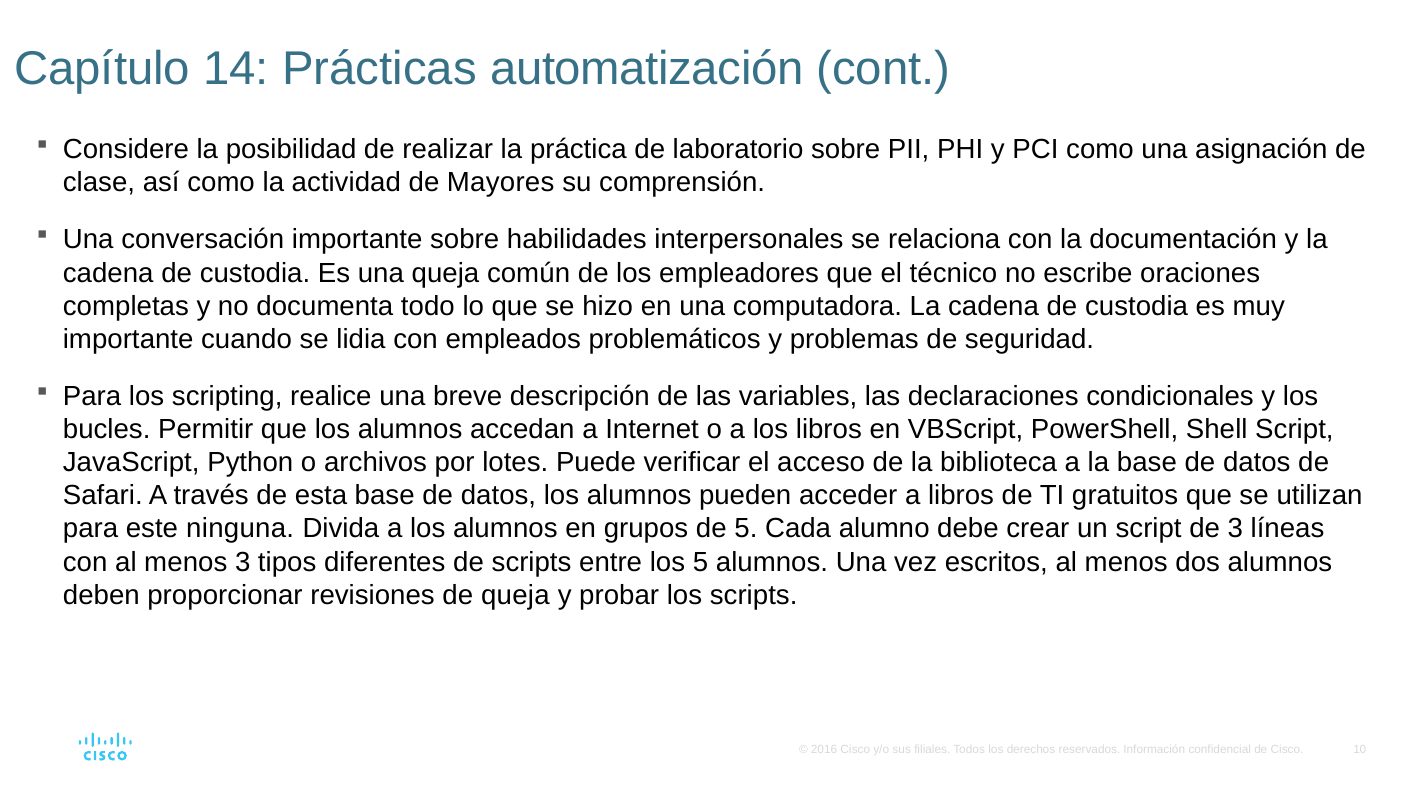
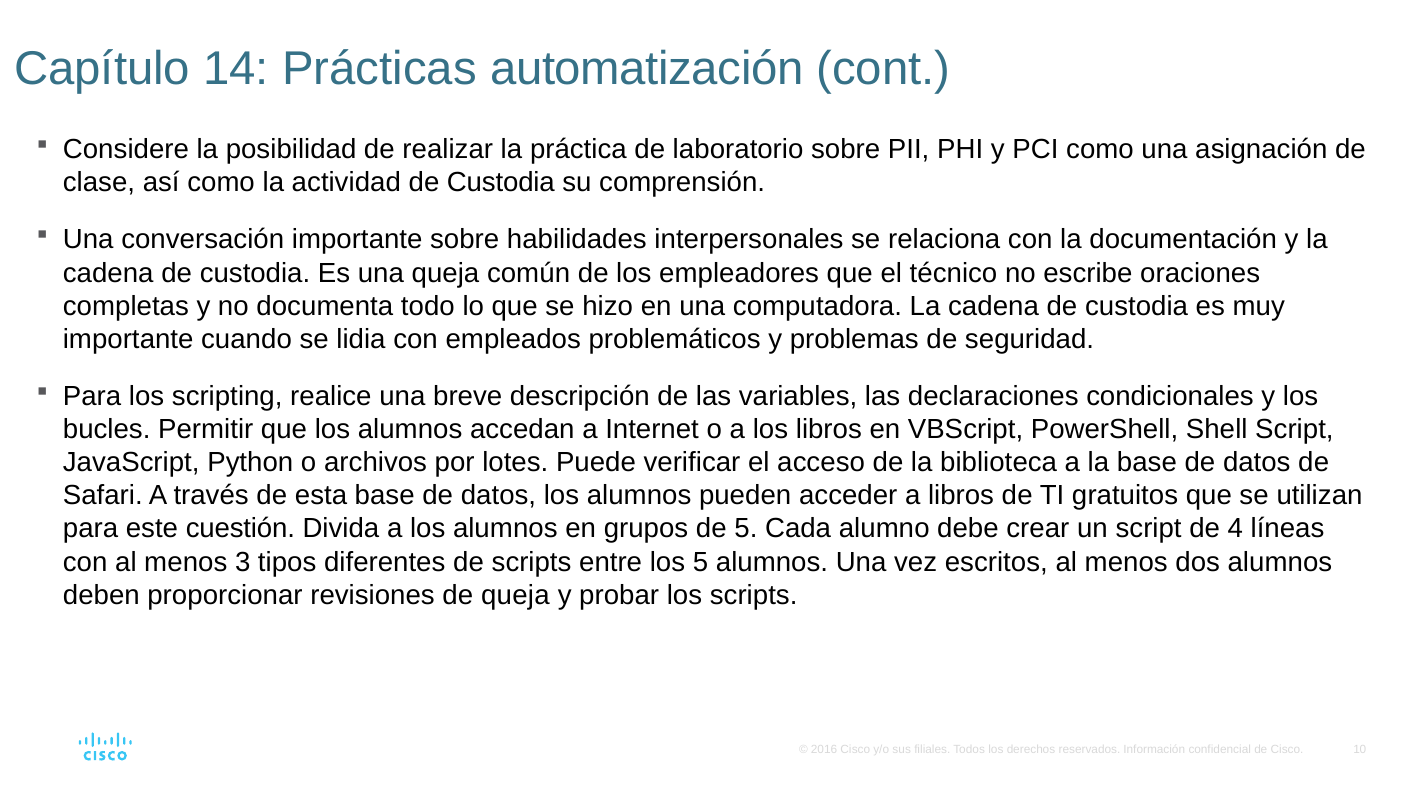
actividad de Mayores: Mayores -> Custodia
ninguna: ninguna -> cuestión
de 3: 3 -> 4
